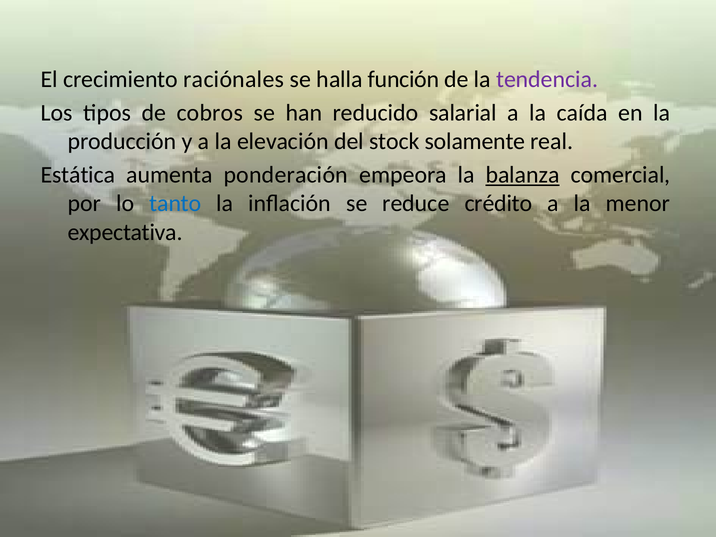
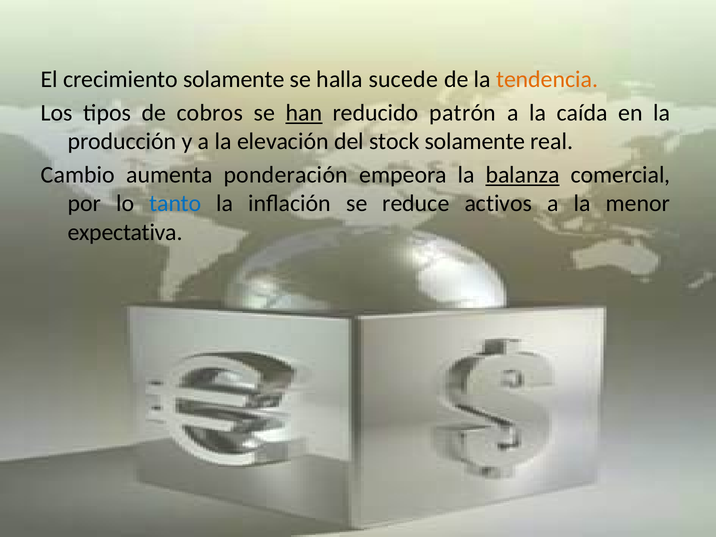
crecimiento raciónales: raciónales -> solamente
función: función -> sucede
tendencia colour: purple -> orange
han underline: none -> present
salarial: salarial -> patrón
Estática: Estática -> Cambio
crédito: crédito -> activos
